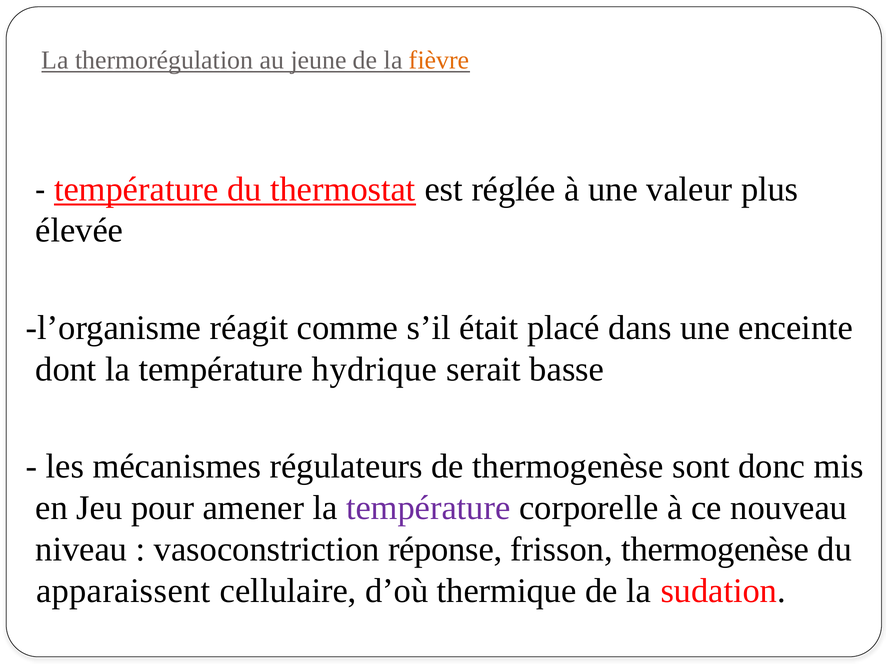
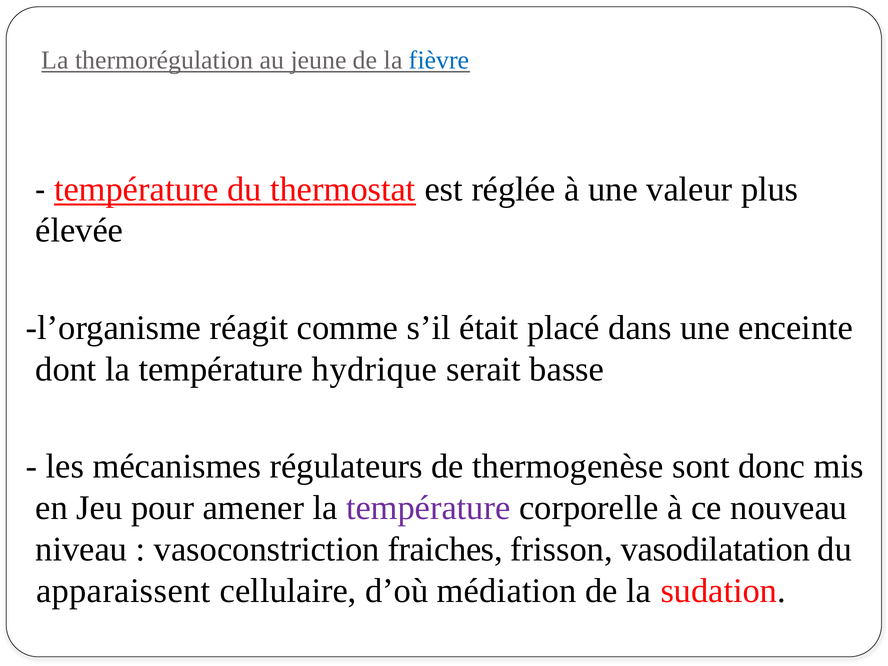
fièvre colour: orange -> blue
réponse: réponse -> fraiches
frisson thermogenèse: thermogenèse -> vasodilatation
thermique: thermique -> médiation
